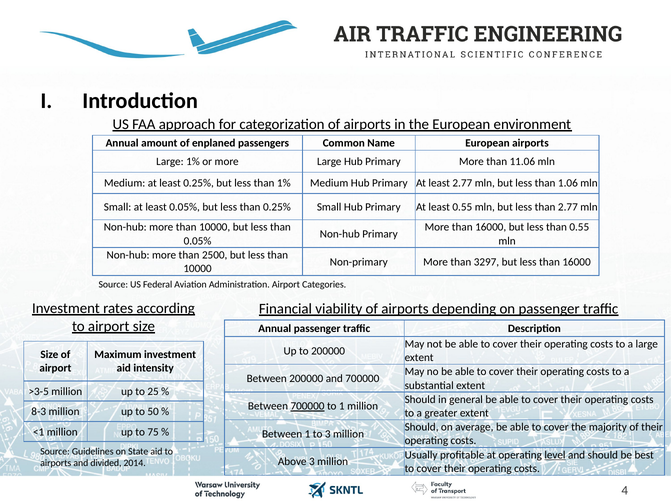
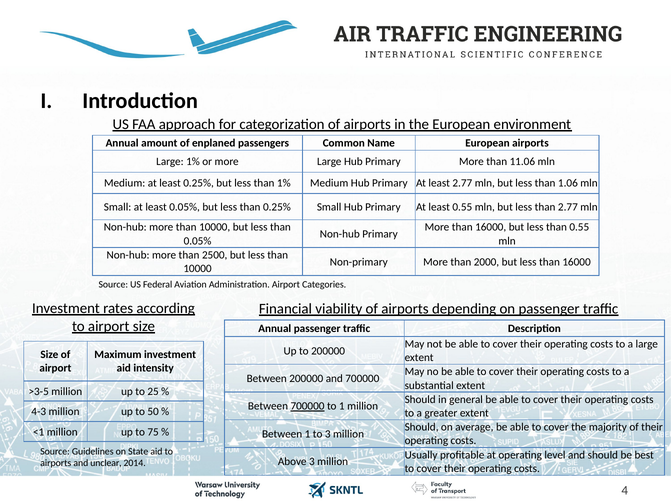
3297: 3297 -> 2000
8-3: 8-3 -> 4-3
level underline: present -> none
divided: divided -> unclear
